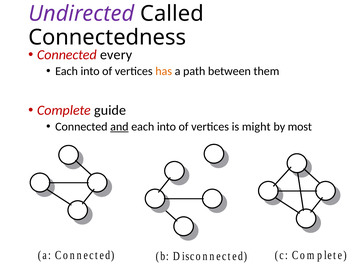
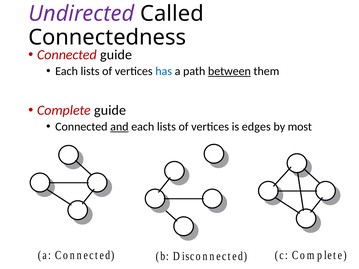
Connected every: every -> guide
into at (90, 71): into -> lists
has colour: orange -> blue
between underline: none -> present
into at (166, 127): into -> lists
might: might -> edges
